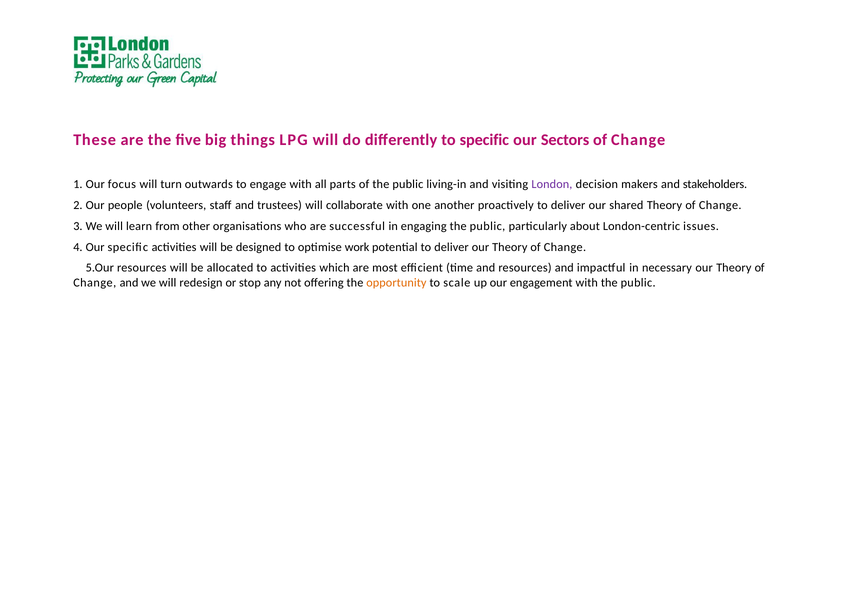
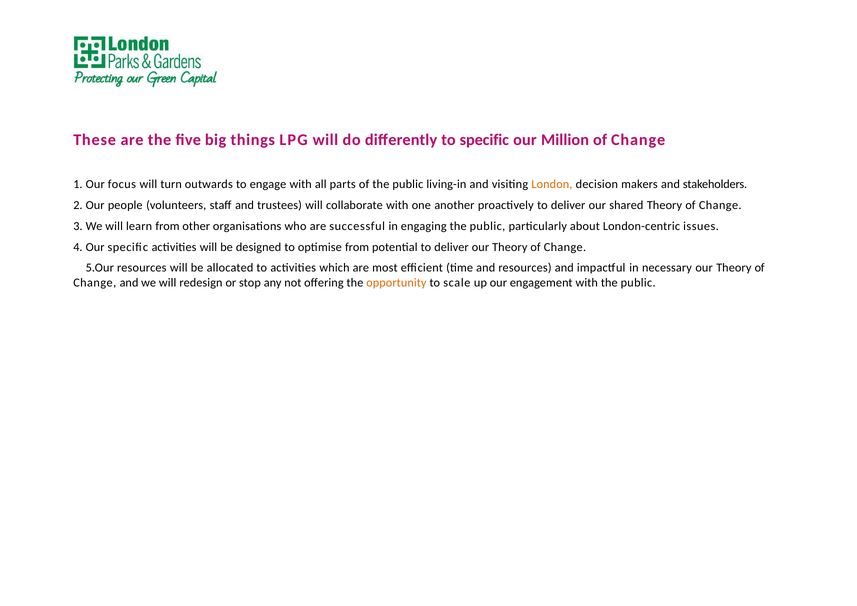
Sectors: Sectors -> Million
London colour: purple -> orange
optimise work: work -> from
